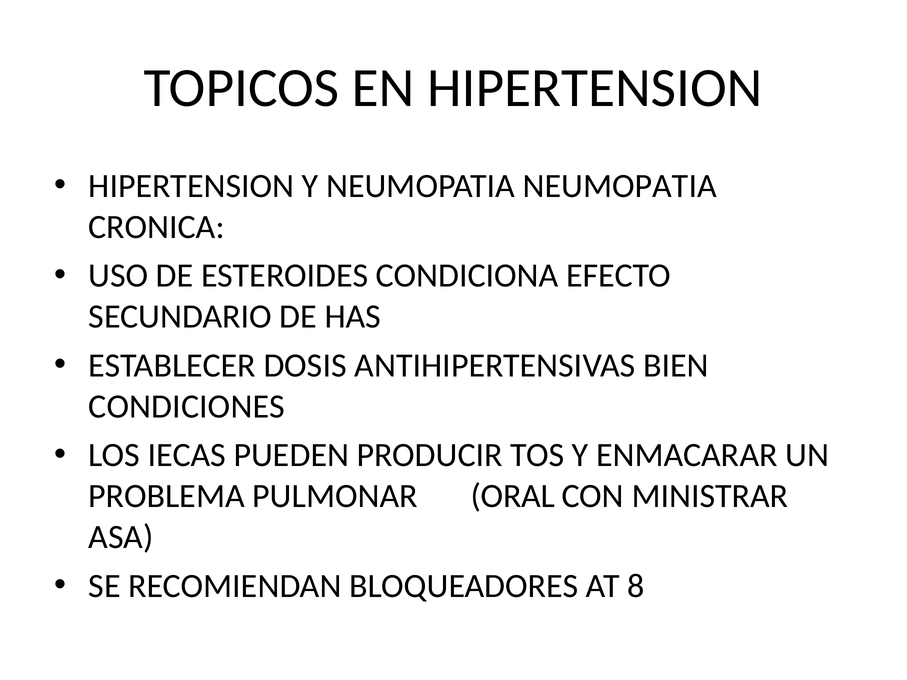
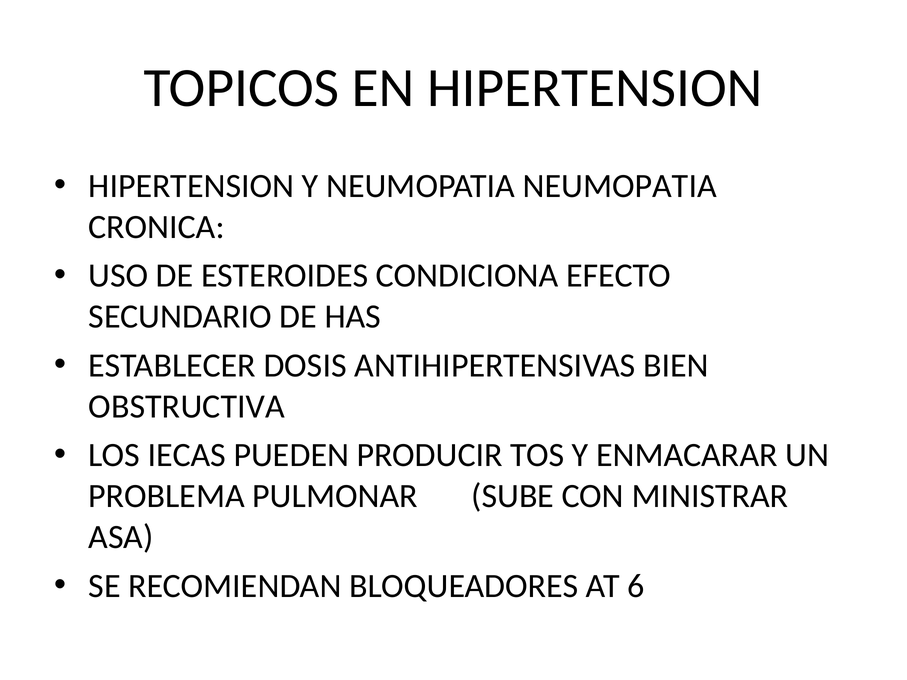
CONDICIONES: CONDICIONES -> OBSTRUCTIVA
ORAL: ORAL -> SUBE
8: 8 -> 6
